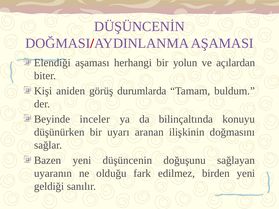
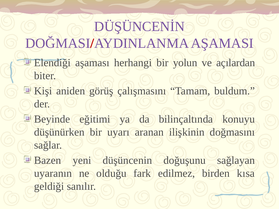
durumlarda: durumlarda -> çalışmasını
inceler: inceler -> eğitimi
birden yeni: yeni -> kısa
